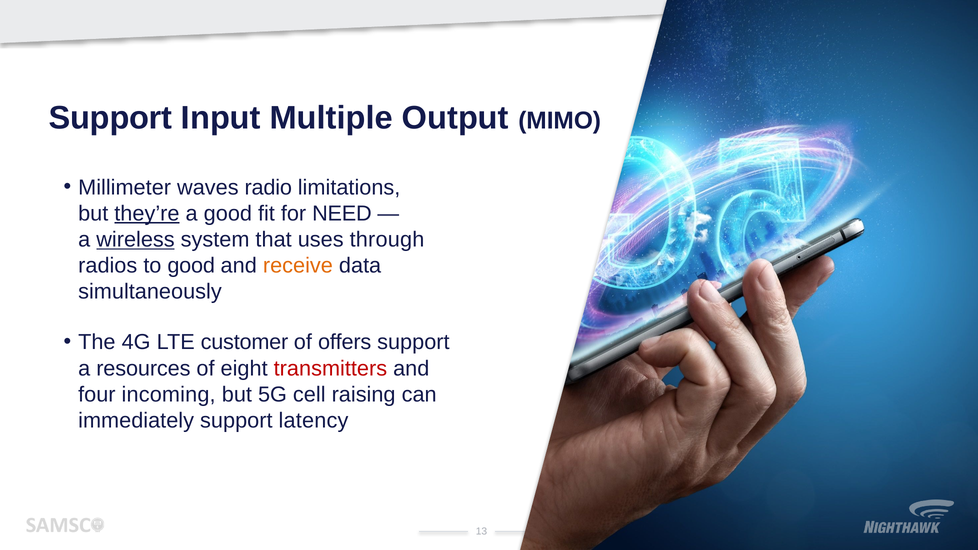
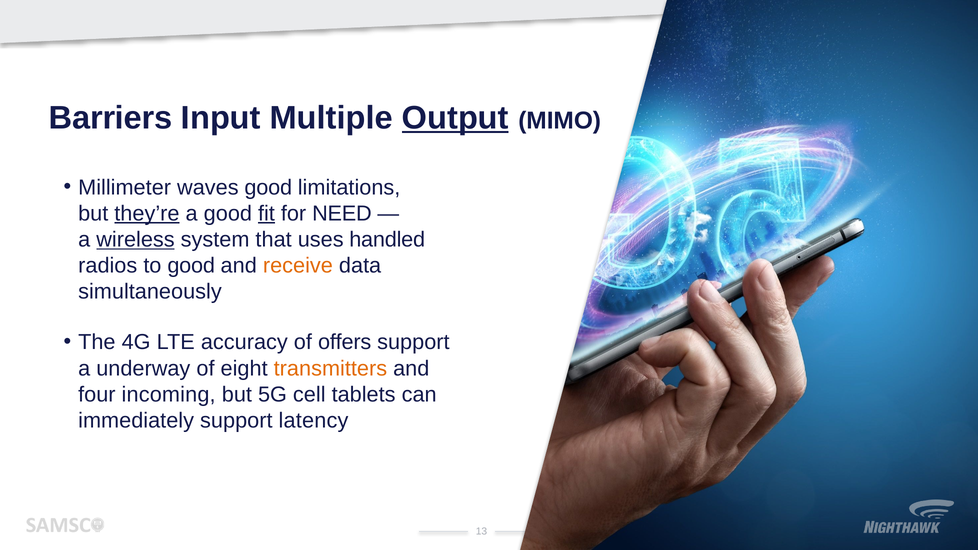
Support at (111, 118): Support -> Barriers
Output underline: none -> present
waves radio: radio -> good
fit underline: none -> present
through: through -> handled
customer: customer -> accuracy
resources: resources -> underway
transmitters colour: red -> orange
raising: raising -> tablets
